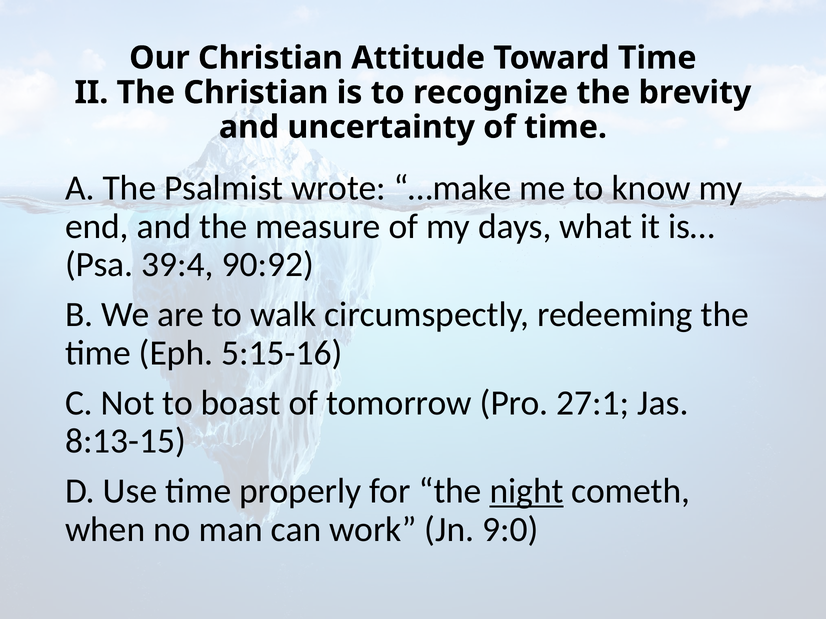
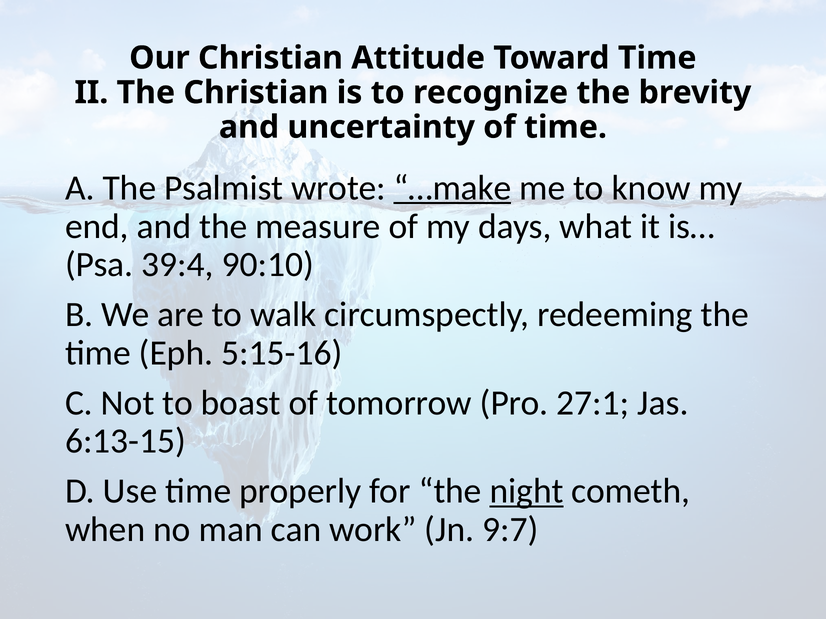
…make underline: none -> present
90:92: 90:92 -> 90:10
8:13-15: 8:13-15 -> 6:13-15
9:0: 9:0 -> 9:7
